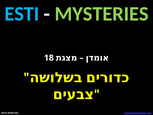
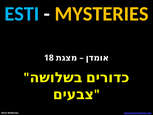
MYSTERIES colour: light green -> yellow
